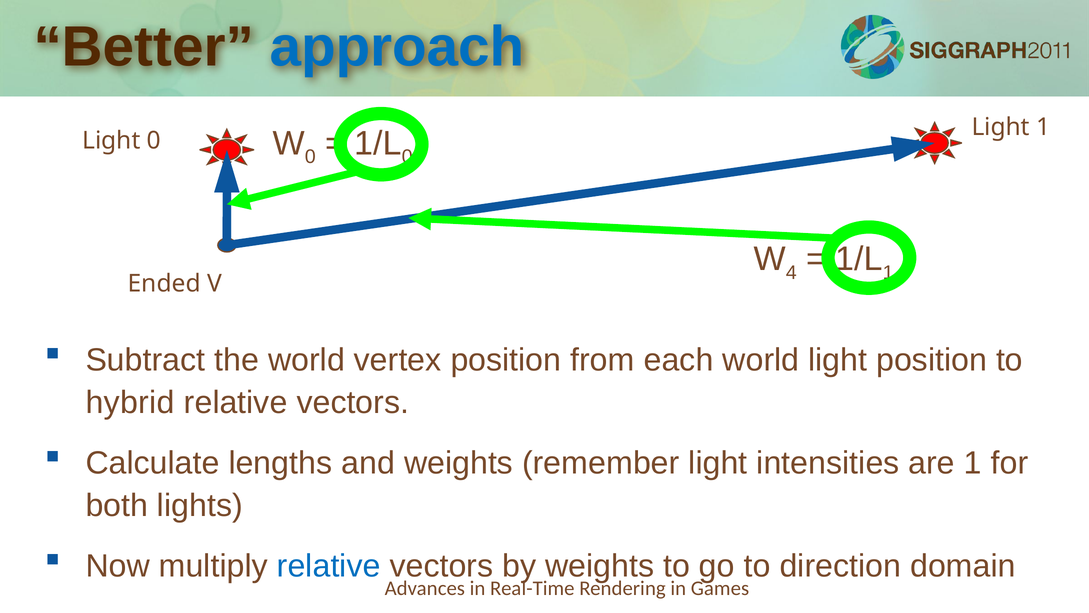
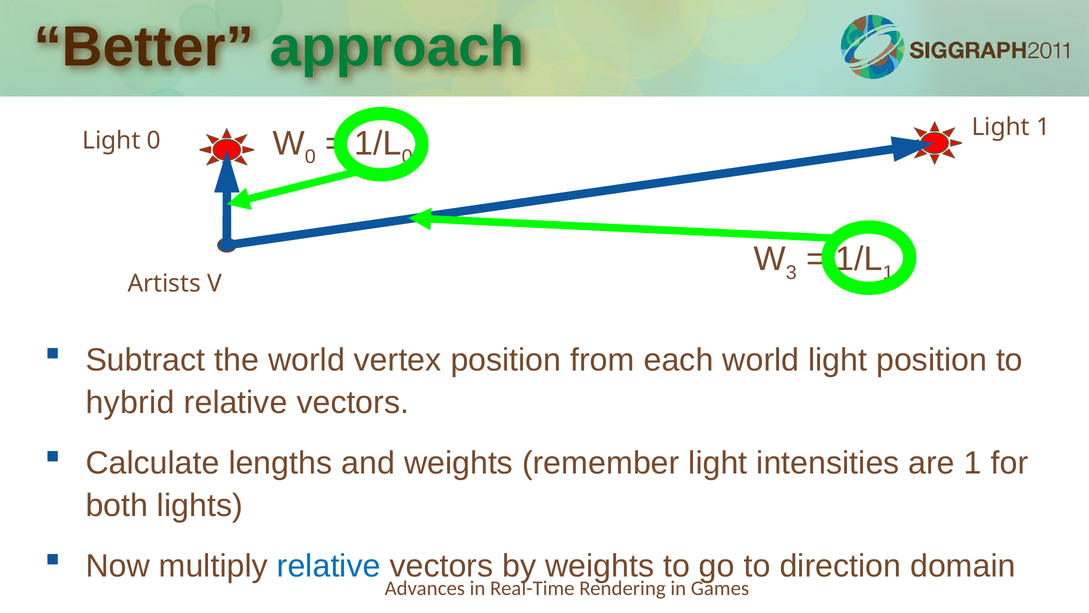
approach colour: blue -> green
4: 4 -> 3
Ended: Ended -> Artists
